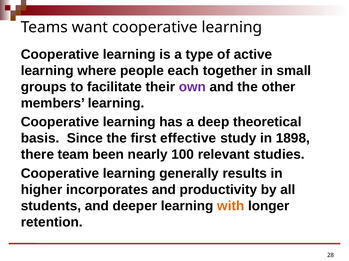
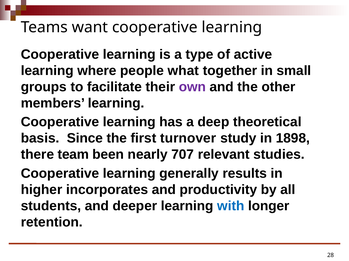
each: each -> what
effective: effective -> turnover
100: 100 -> 707
with colour: orange -> blue
